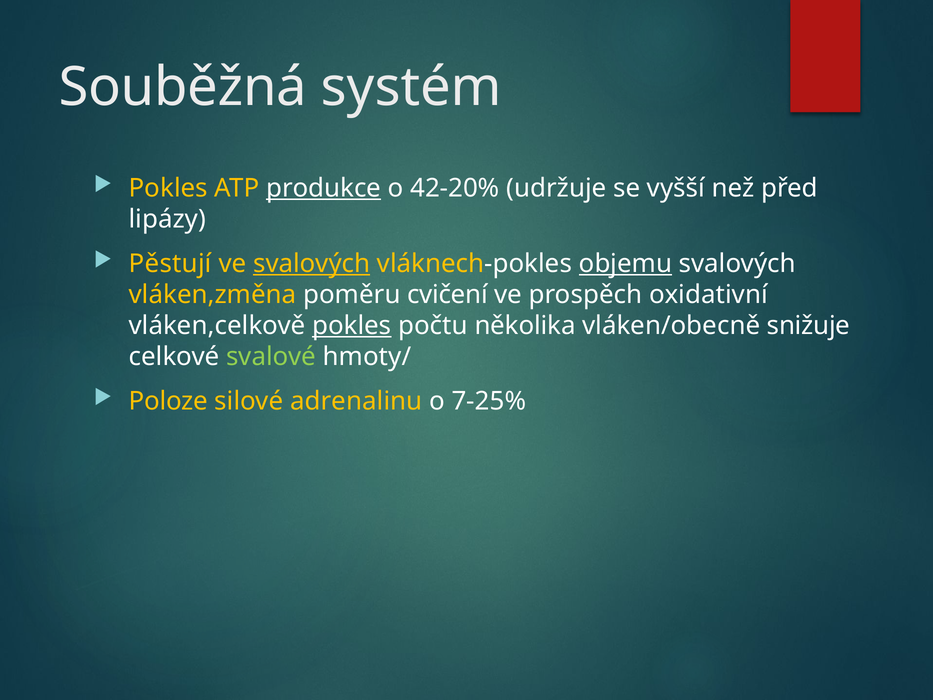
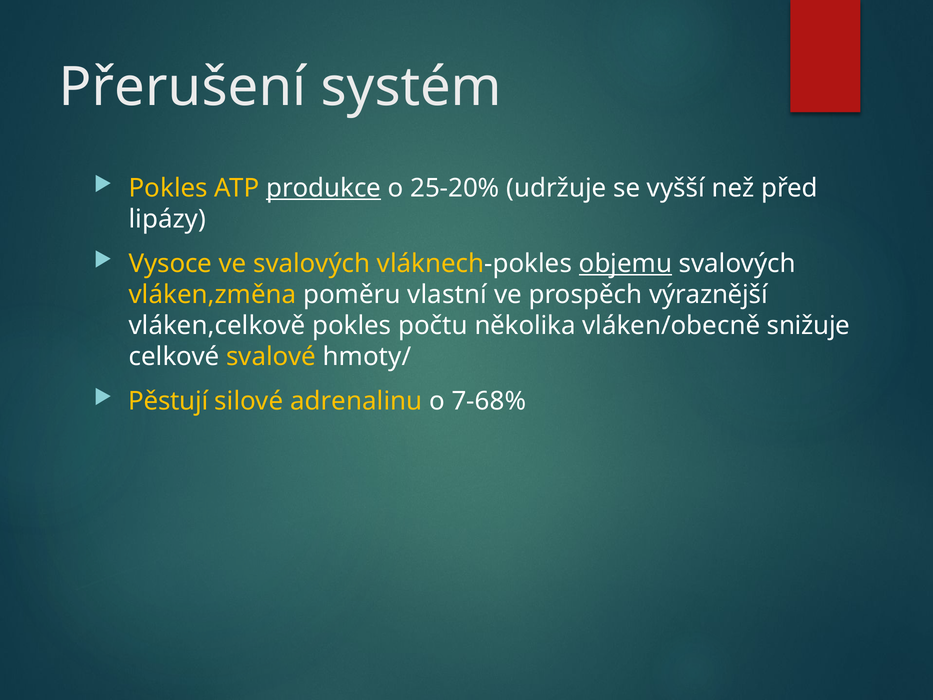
Souběžná: Souběžná -> Přerušení
42-20%: 42-20% -> 25-20%
Pěstují: Pěstují -> Vysoce
svalových at (312, 263) underline: present -> none
cvičení: cvičení -> vlastní
oxidativní: oxidativní -> výraznější
pokles at (352, 326) underline: present -> none
svalové colour: light green -> yellow
Poloze: Poloze -> Pěstují
7-25%: 7-25% -> 7-68%
